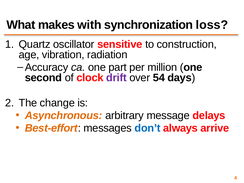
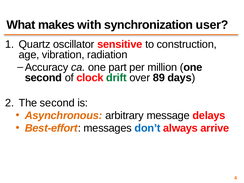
loss: loss -> user
drift colour: purple -> green
54: 54 -> 89
The change: change -> second
